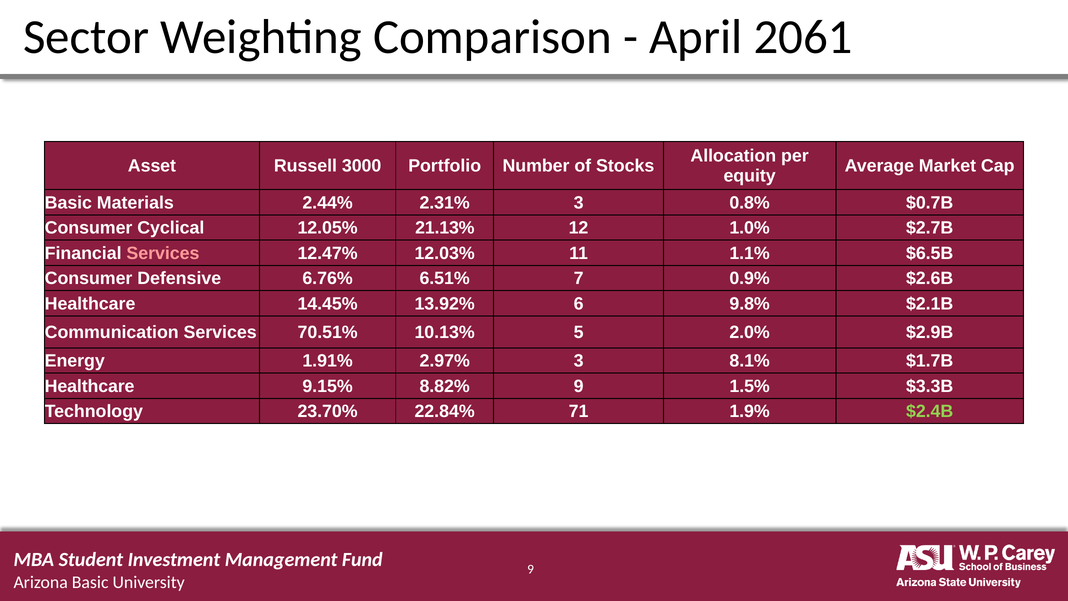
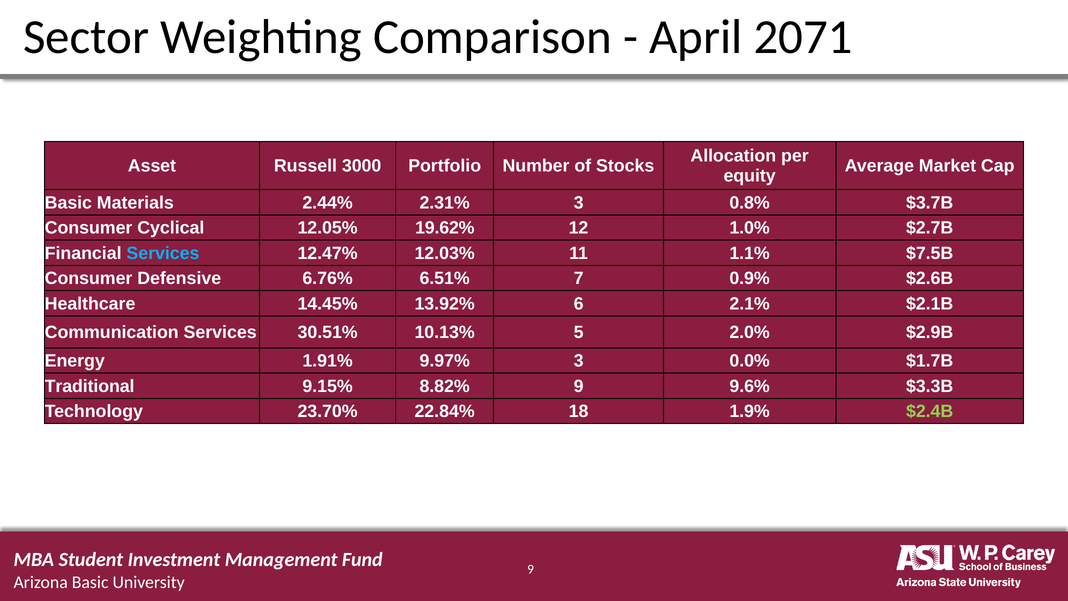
2061: 2061 -> 2071
$0.7B: $0.7B -> $3.7B
21.13%: 21.13% -> 19.62%
Services at (163, 253) colour: pink -> light blue
$6.5B: $6.5B -> $7.5B
9.8%: 9.8% -> 2.1%
70.51%: 70.51% -> 30.51%
2.97%: 2.97% -> 9.97%
8.1%: 8.1% -> 0.0%
Healthcare at (90, 386): Healthcare -> Traditional
1.5%: 1.5% -> 9.6%
71: 71 -> 18
